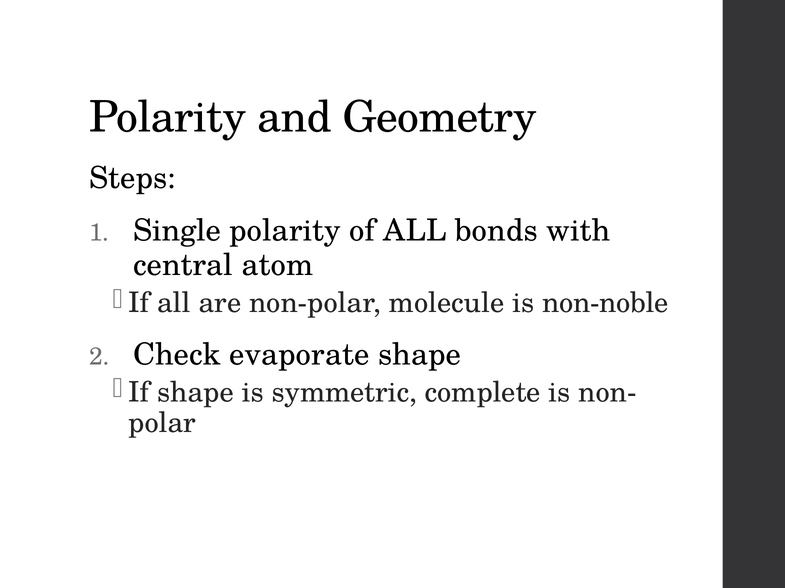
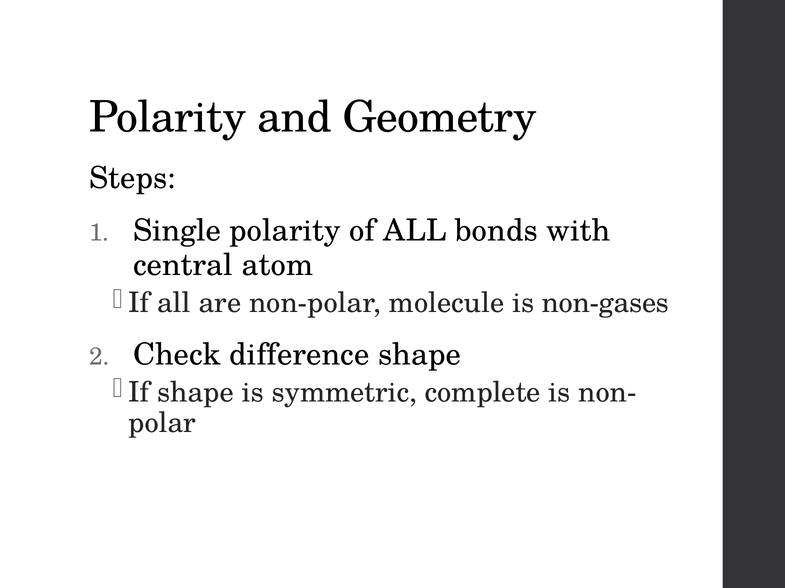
non-noble: non-noble -> non-gases
evaporate: evaporate -> difference
